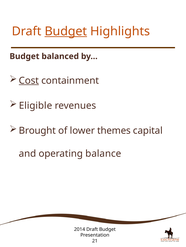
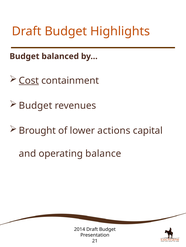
Budget at (66, 31) underline: present -> none
Eligible at (36, 106): Eligible -> Budget
themes: themes -> actions
